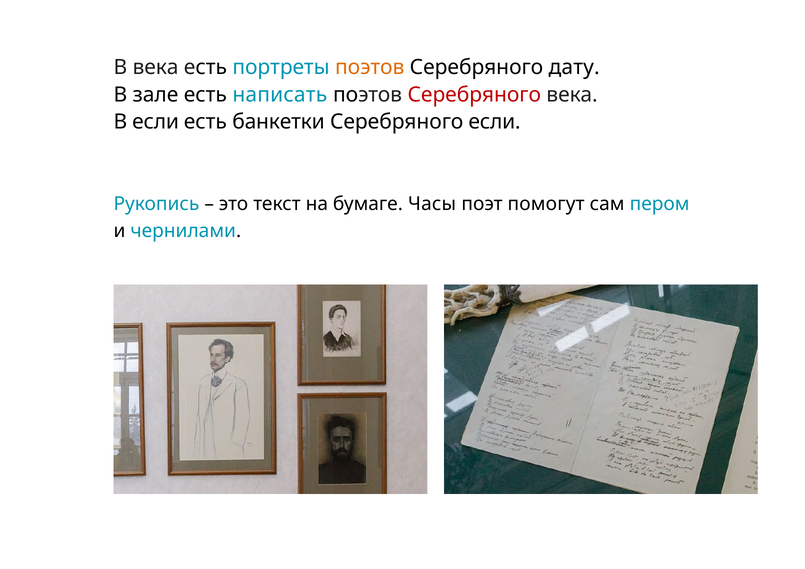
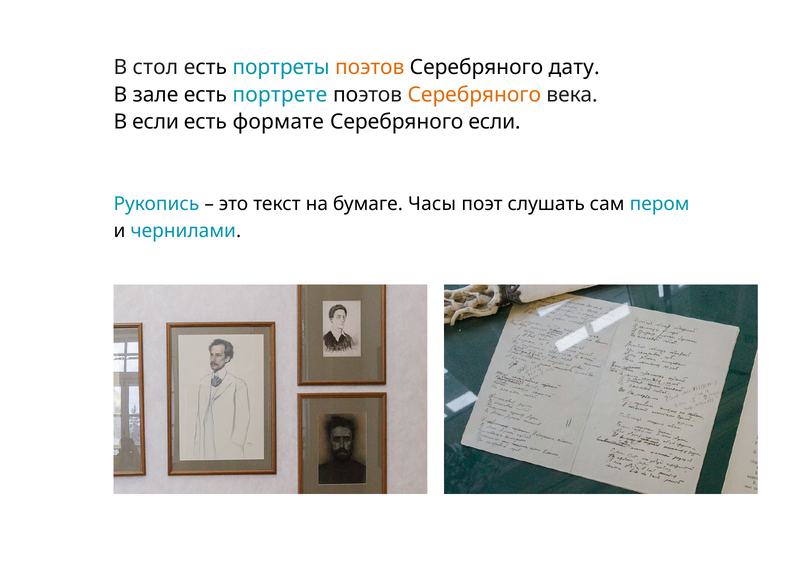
В века: века -> стол
написать: написать -> портрете
Серебряного at (474, 95) colour: red -> orange
банкетки: банкетки -> формате
помогут: помогут -> слушать
